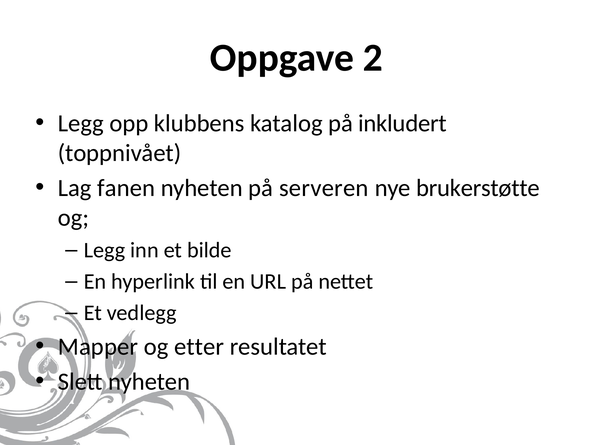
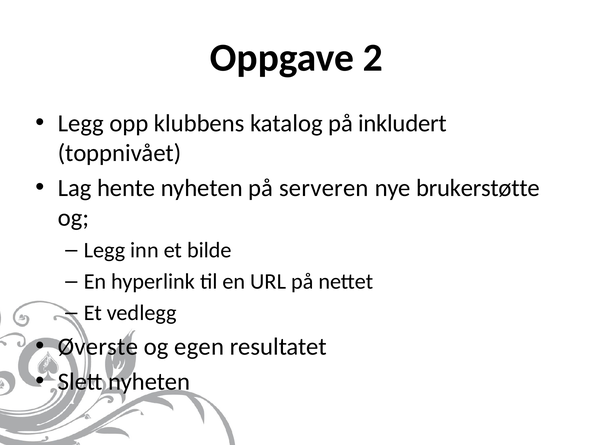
fanen: fanen -> hente
Mapper: Mapper -> Øverste
etter: etter -> egen
